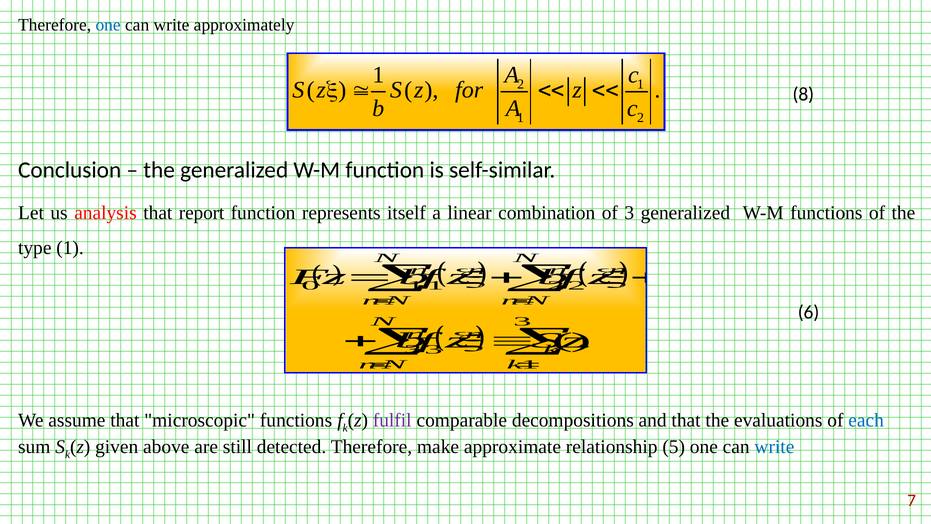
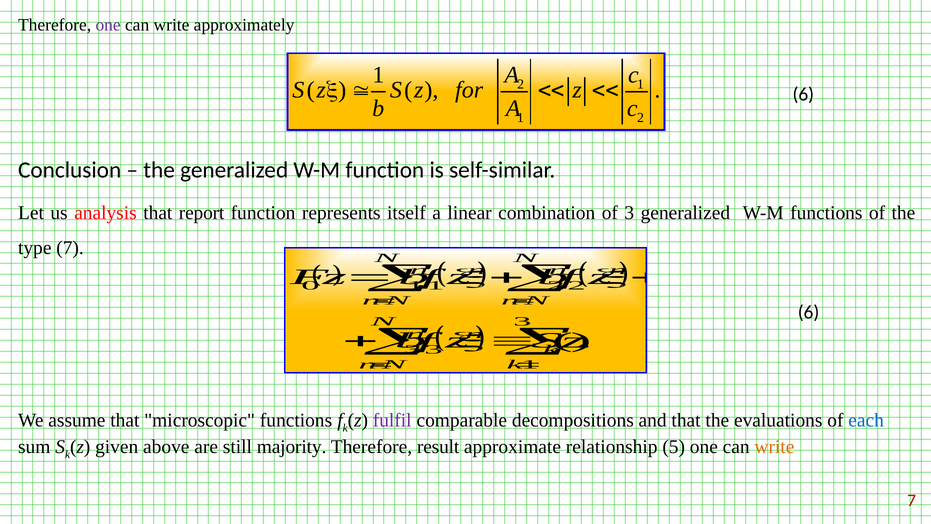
one at (108, 25) colour: blue -> purple
8 at (803, 95): 8 -> 6
type 1: 1 -> 7
detected: detected -> majority
make: make -> result
write at (774, 447) colour: blue -> orange
